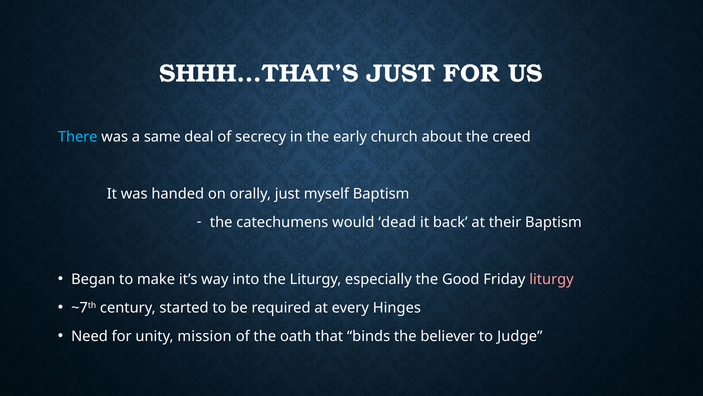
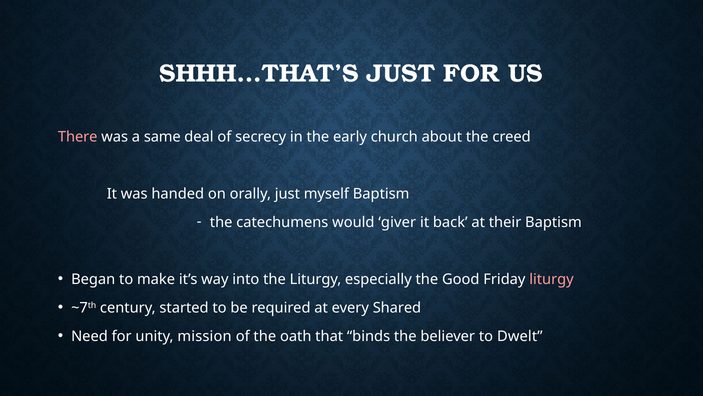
There colour: light blue -> pink
dead: dead -> giver
Hinges: Hinges -> Shared
Judge: Judge -> Dwelt
